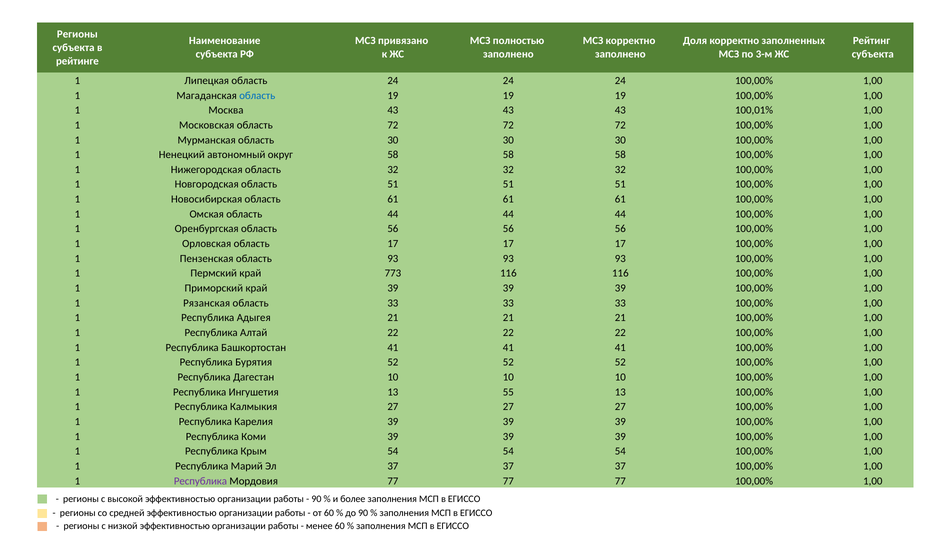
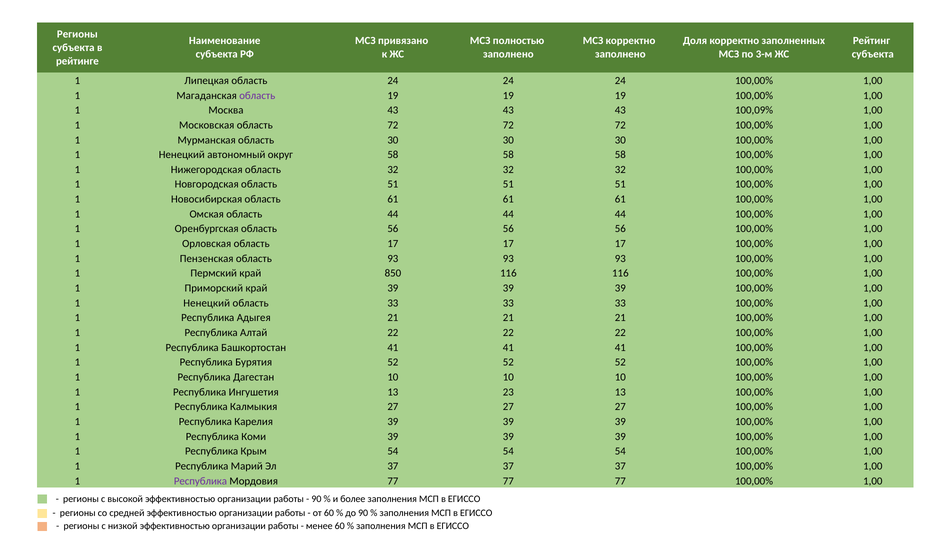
область at (257, 95) colour: blue -> purple
100,01%: 100,01% -> 100,09%
773: 773 -> 850
Рязанская at (207, 303): Рязанская -> Ненецкий
55: 55 -> 23
